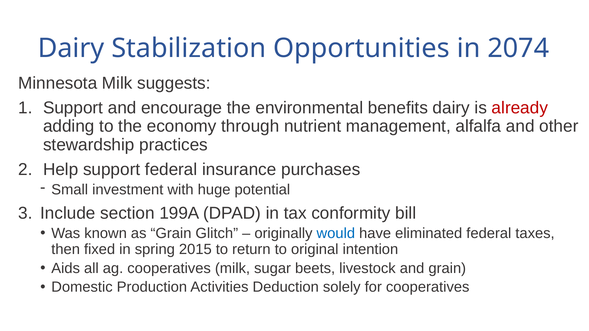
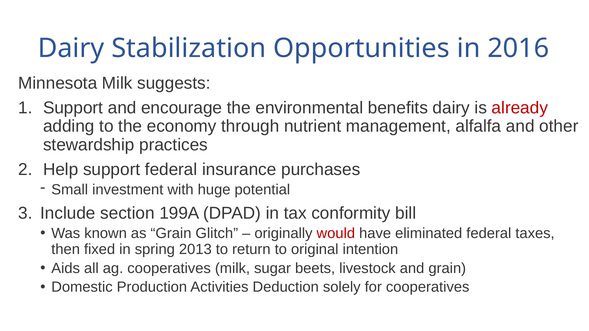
2074: 2074 -> 2016
would colour: blue -> red
2015: 2015 -> 2013
